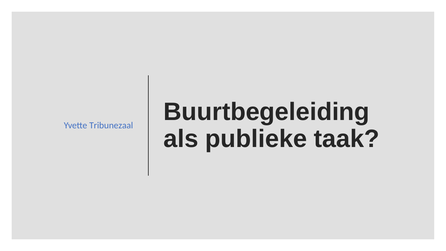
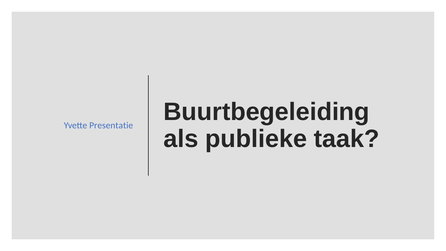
Tribunezaal: Tribunezaal -> Presentatie
